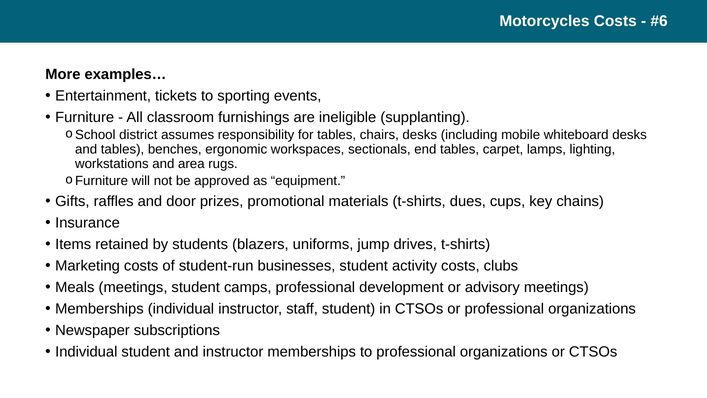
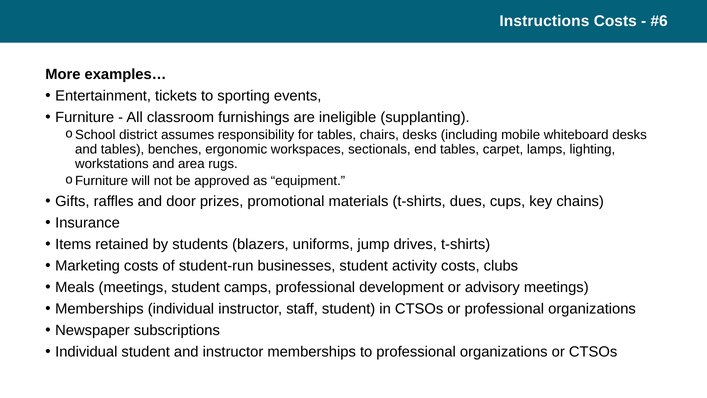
Motorcycles: Motorcycles -> Instructions
